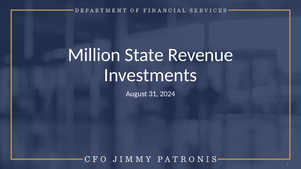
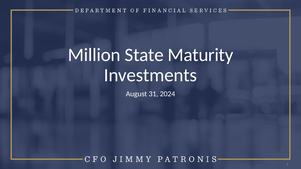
Revenue: Revenue -> Maturity
